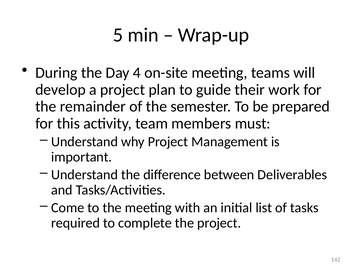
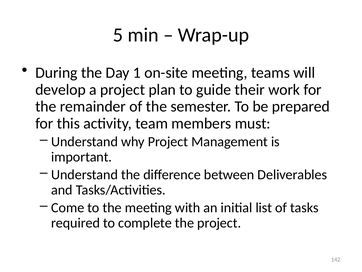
4: 4 -> 1
